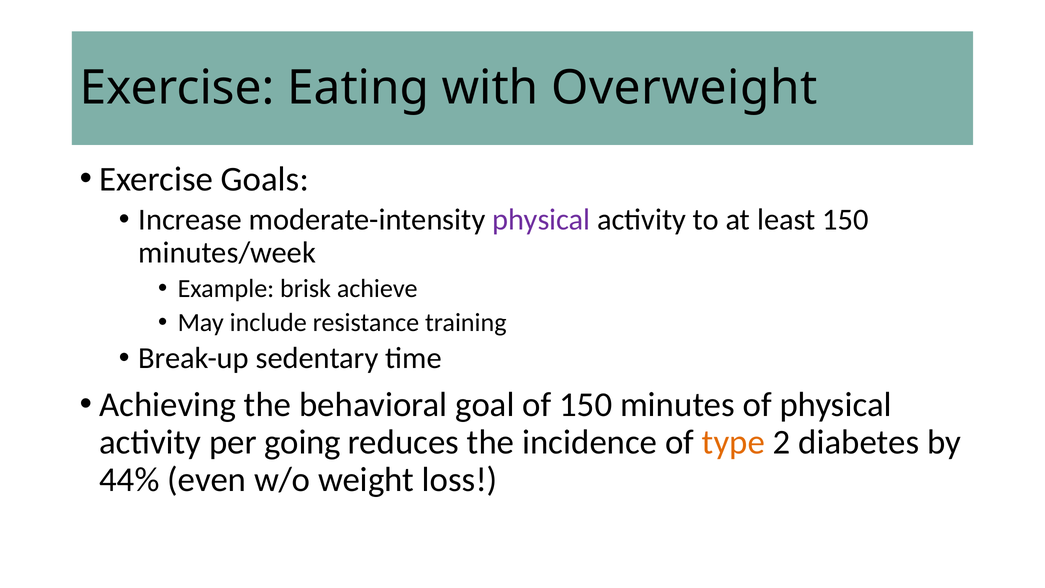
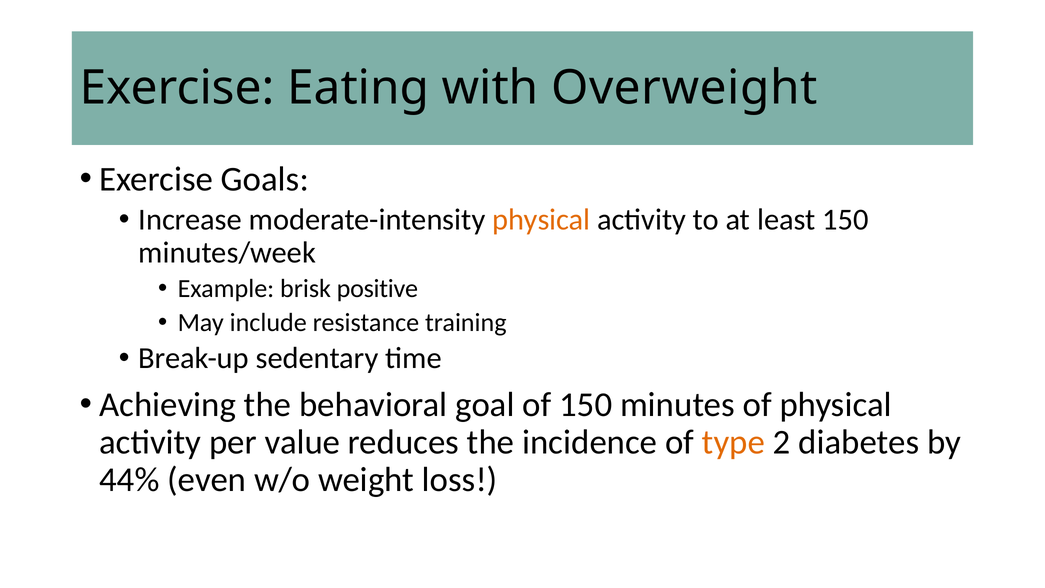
physical at (541, 220) colour: purple -> orange
achieve: achieve -> positive
going: going -> value
